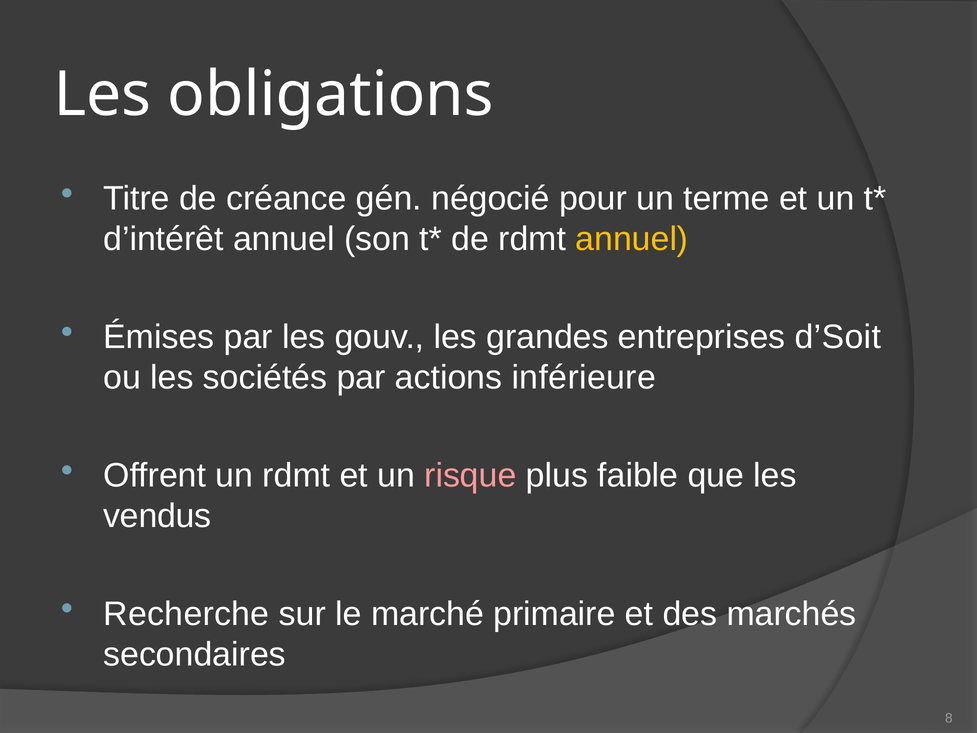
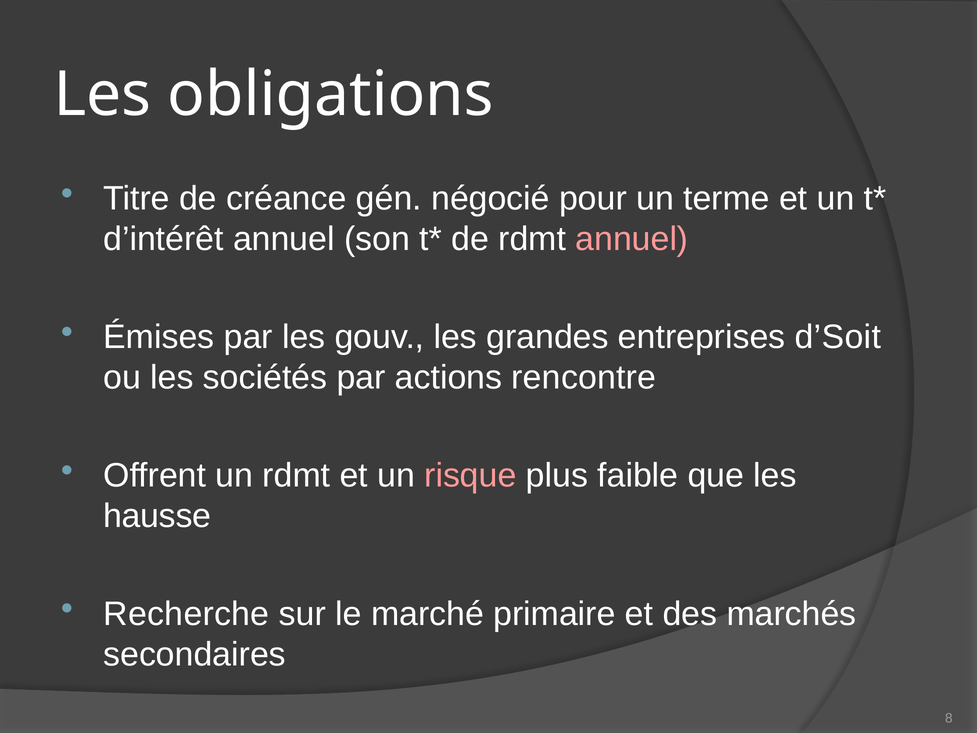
annuel at (632, 239) colour: yellow -> pink
inférieure: inférieure -> rencontre
vendus: vendus -> hausse
